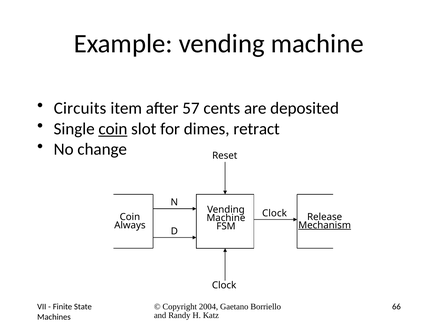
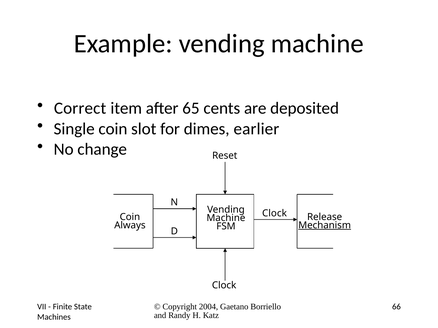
Circuits: Circuits -> Correct
57: 57 -> 65
coin at (113, 129) underline: present -> none
retract: retract -> earlier
